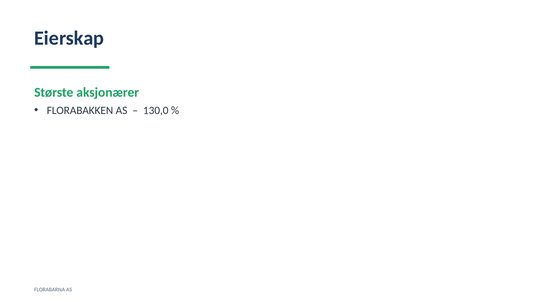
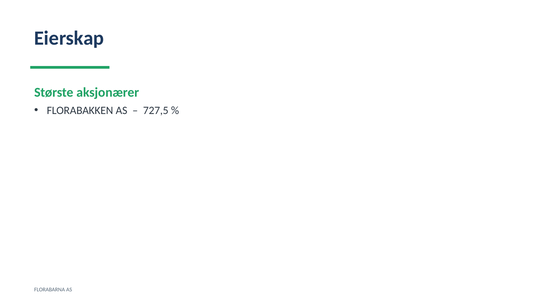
130,0: 130,0 -> 727,5
